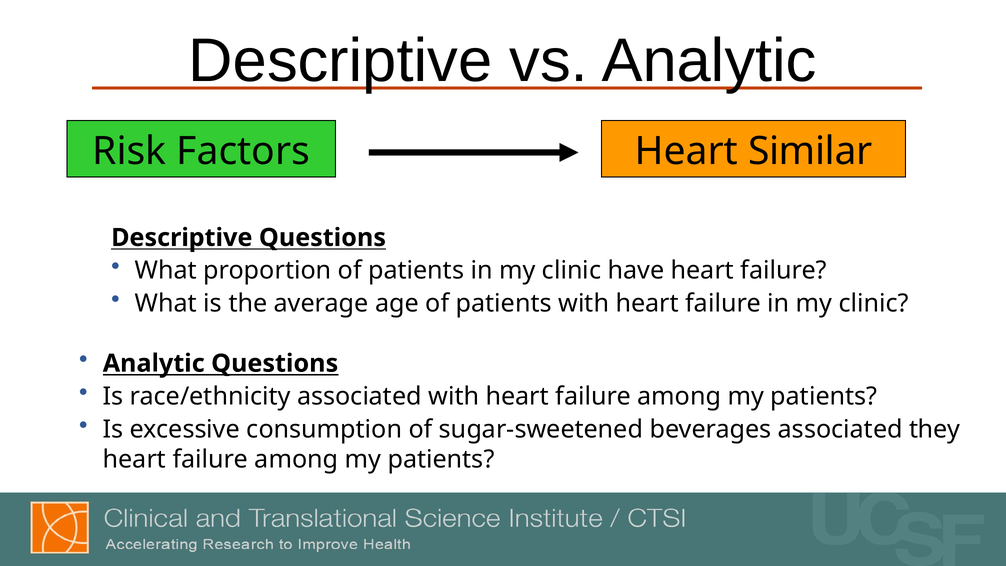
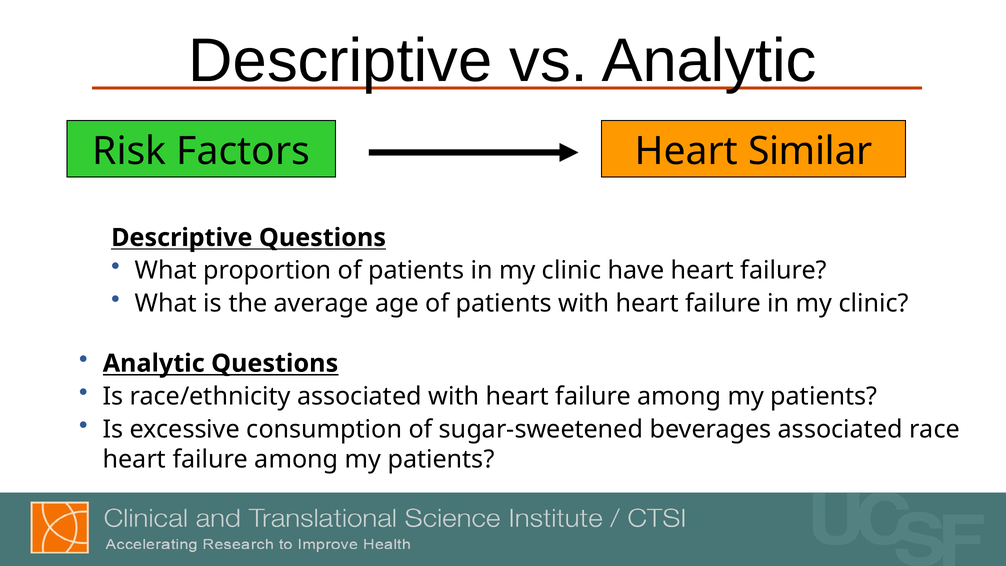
they: they -> race
